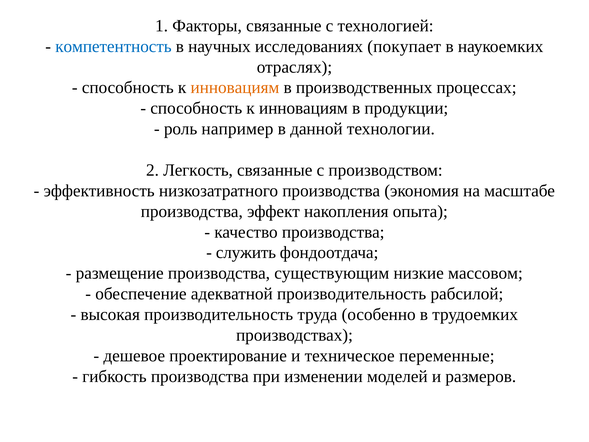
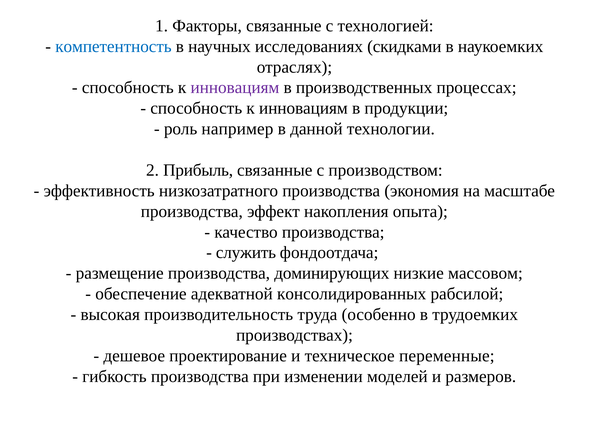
покупает: покупает -> скидками
инновациям at (235, 88) colour: orange -> purple
Легкость: Легкость -> Прибыль
существующим: существующим -> доминирующих
адекватной производительность: производительность -> консолидированных
